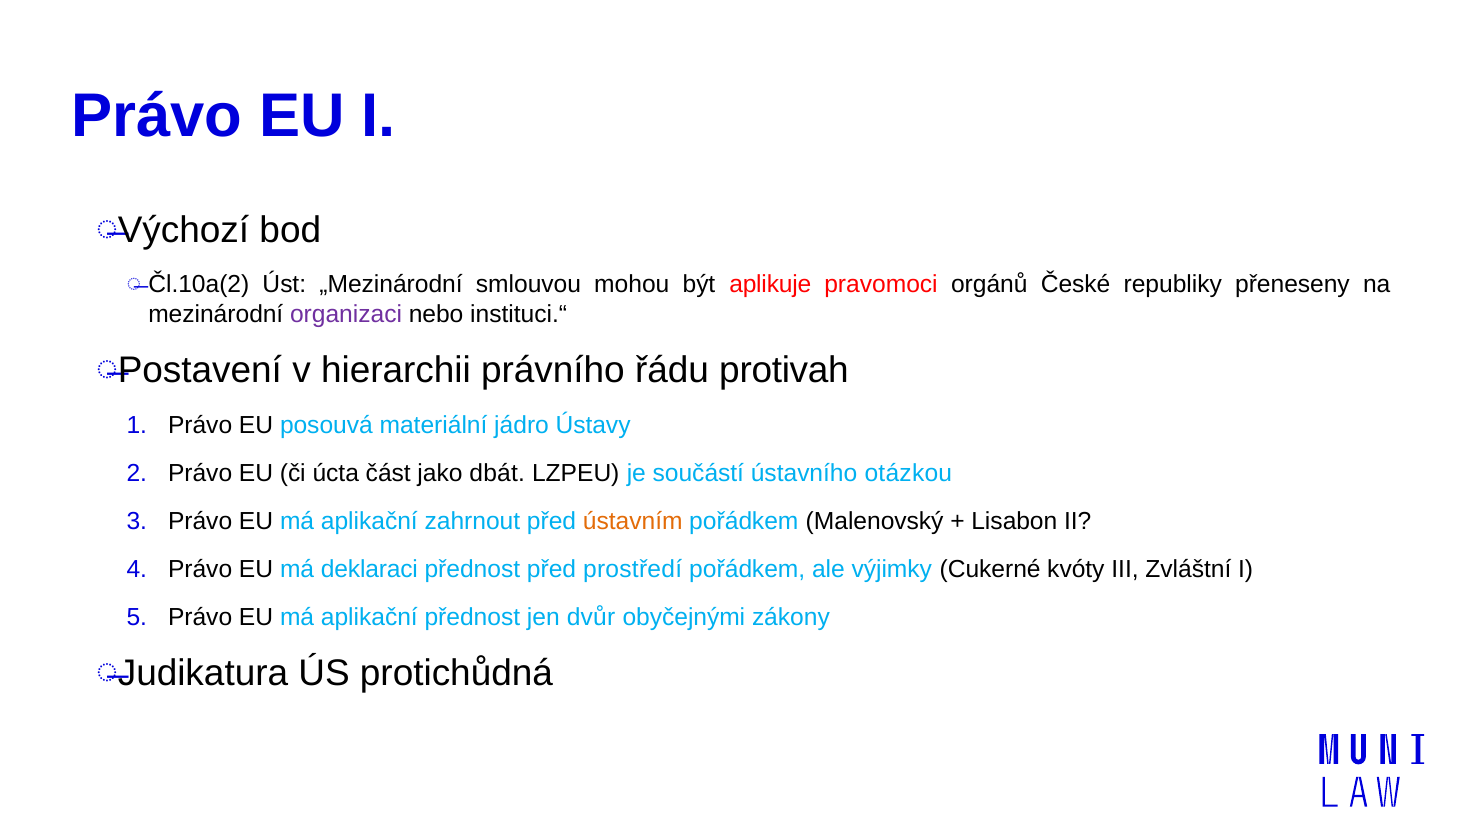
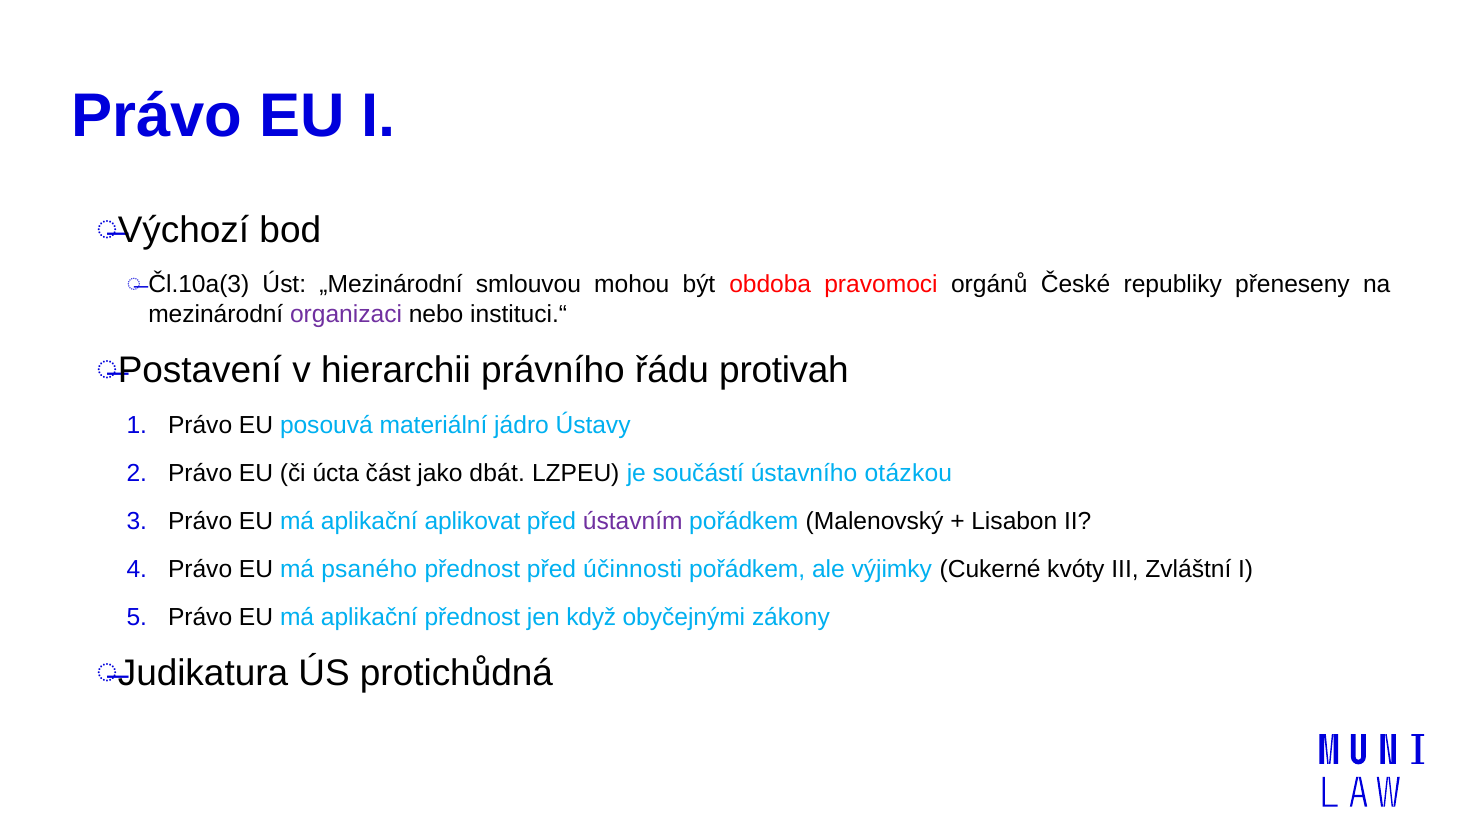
Čl.10a(2: Čl.10a(2 -> Čl.10a(3
aplikuje: aplikuje -> obdoba
zahrnout: zahrnout -> aplikovat
ústavním colour: orange -> purple
deklaraci: deklaraci -> psaného
prostředí: prostředí -> účinnosti
dvůr: dvůr -> když
